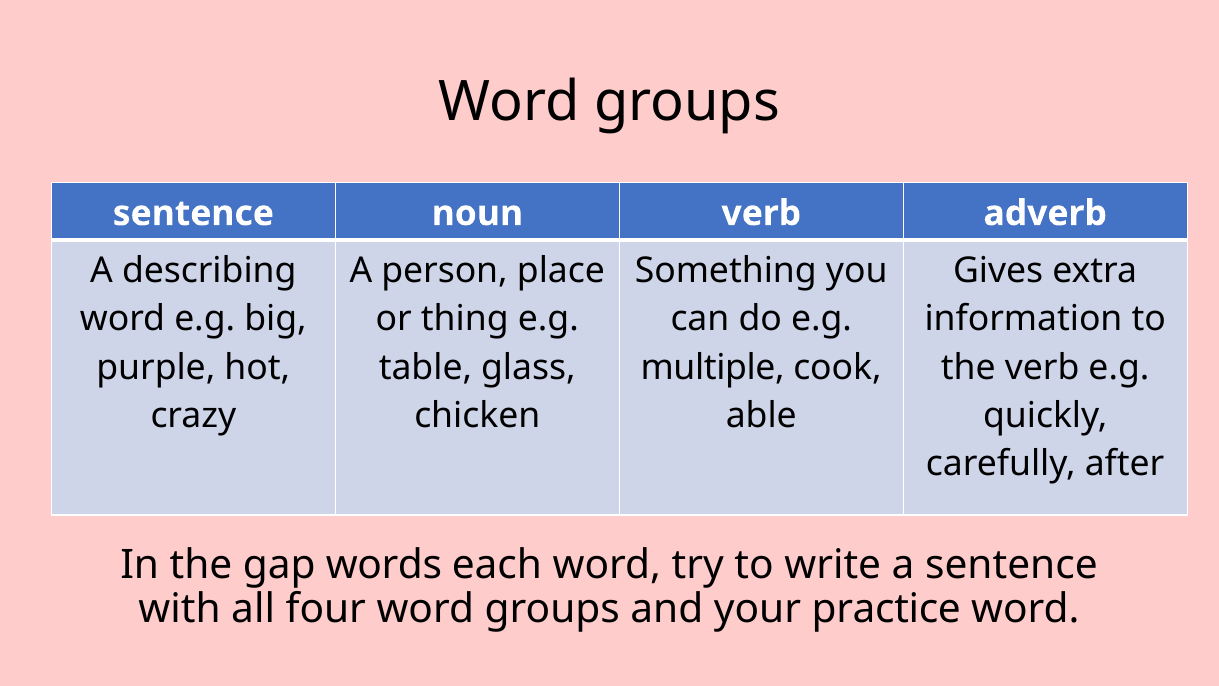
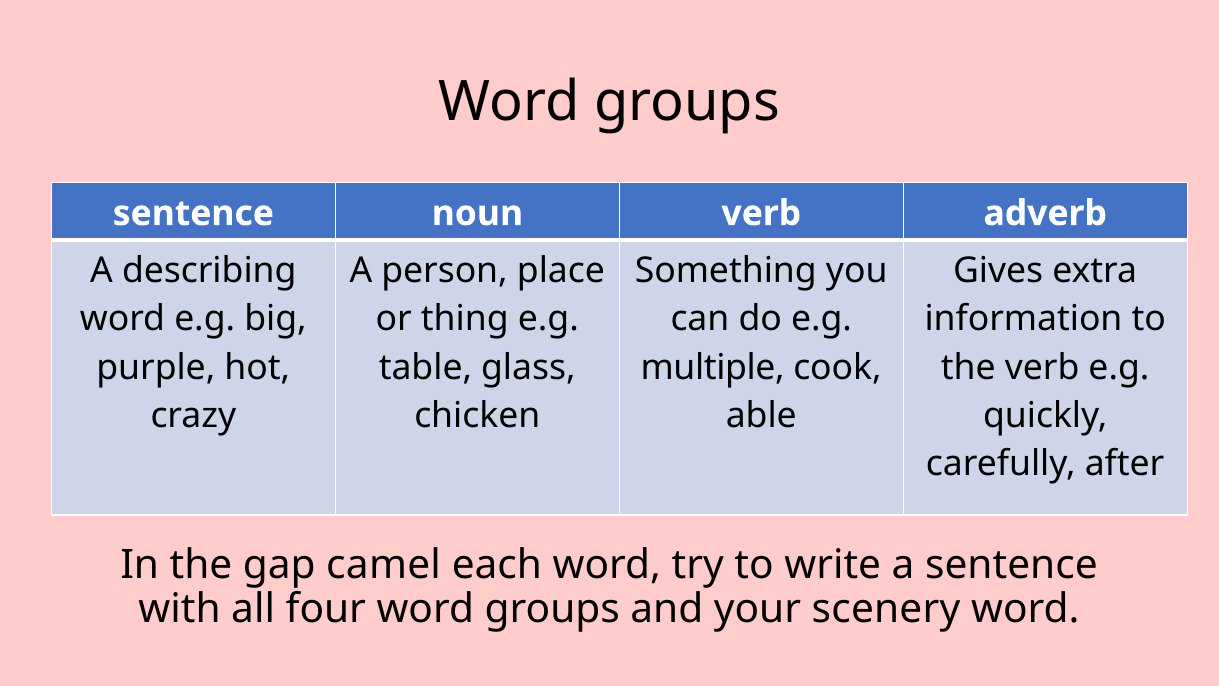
words: words -> camel
practice: practice -> scenery
